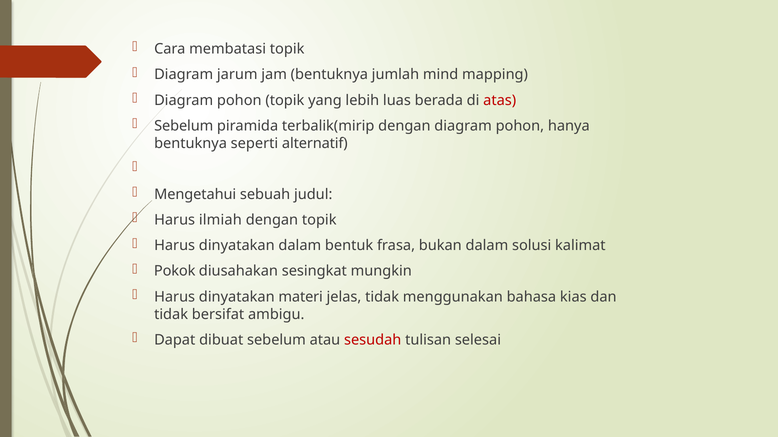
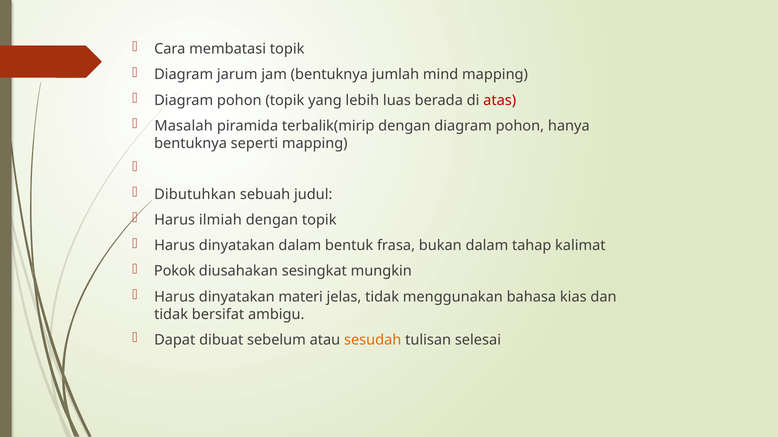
Sebelum at (184, 126): Sebelum -> Masalah
seperti alternatif: alternatif -> mapping
Mengetahui: Mengetahui -> Dibutuhkan
solusi: solusi -> tahap
sesudah colour: red -> orange
